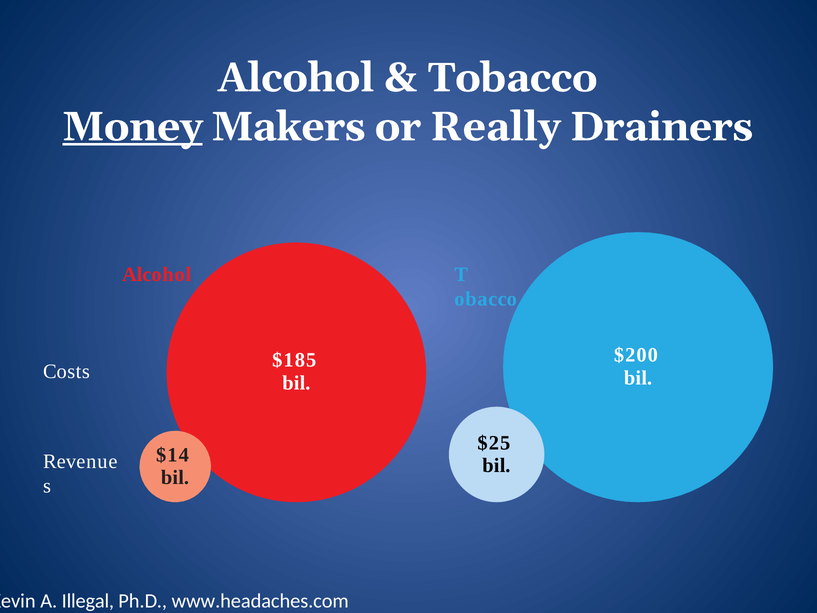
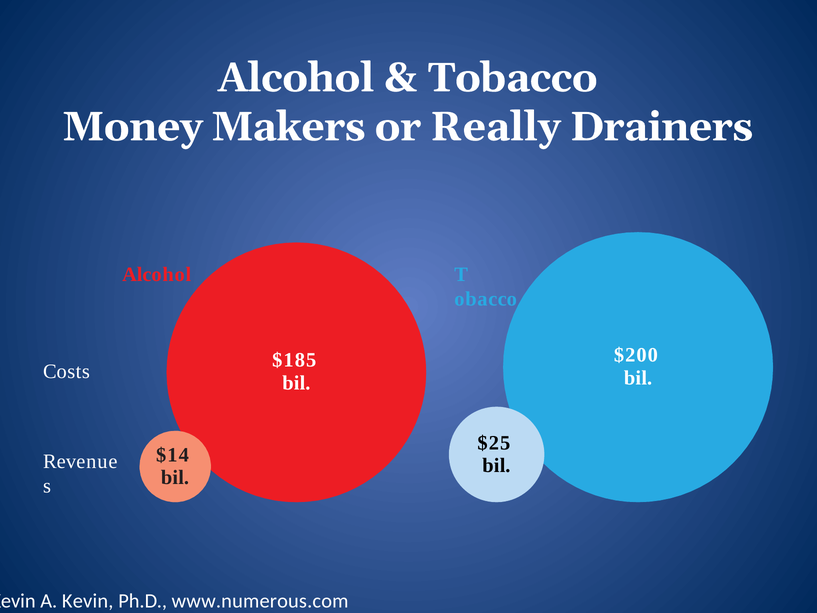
Money underline: present -> none
A Illegal: Illegal -> Kevin
www.headaches.com: www.headaches.com -> www.numerous.com
